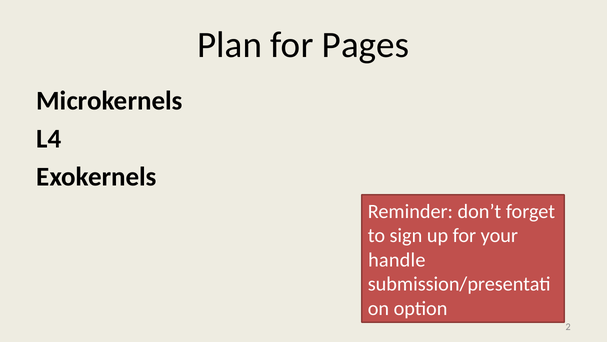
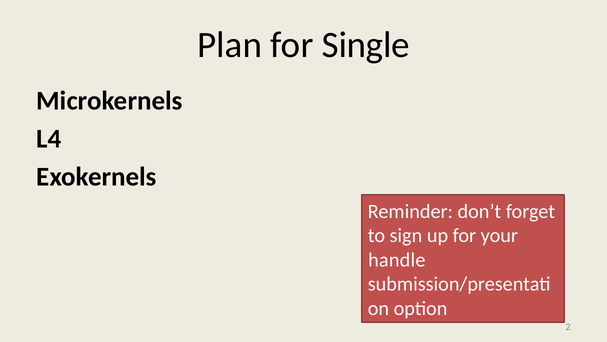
Pages: Pages -> Single
